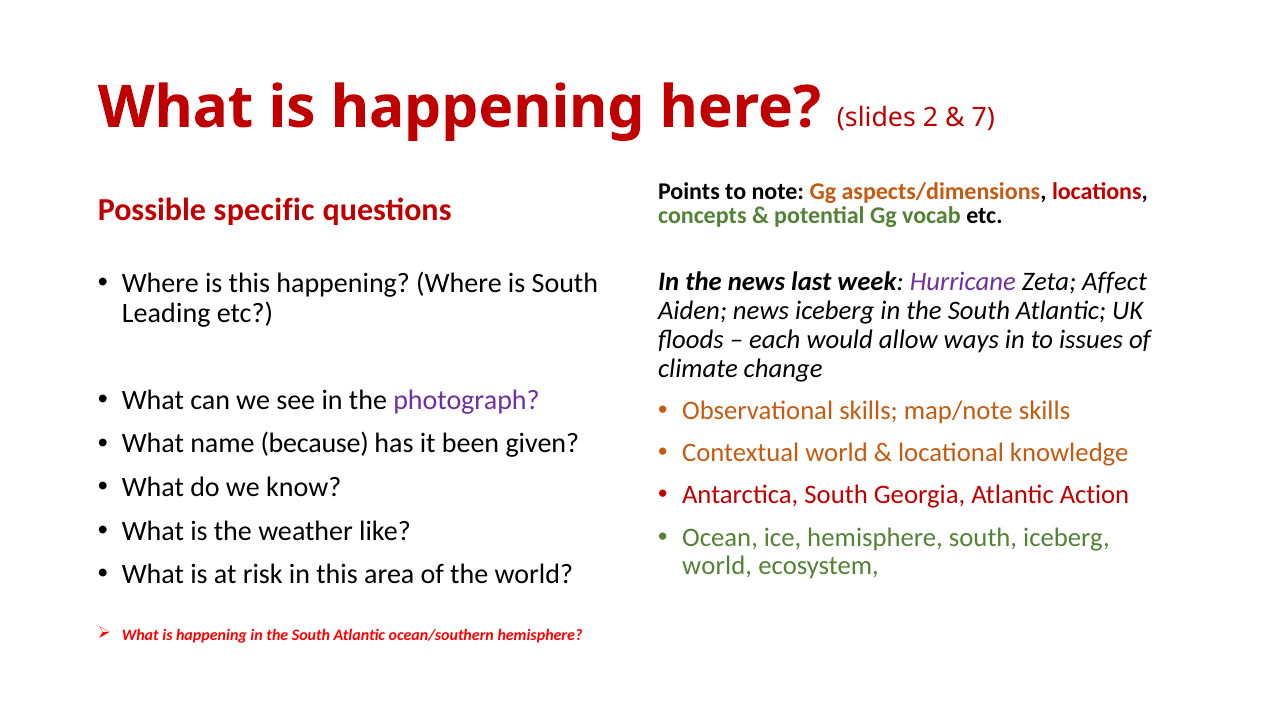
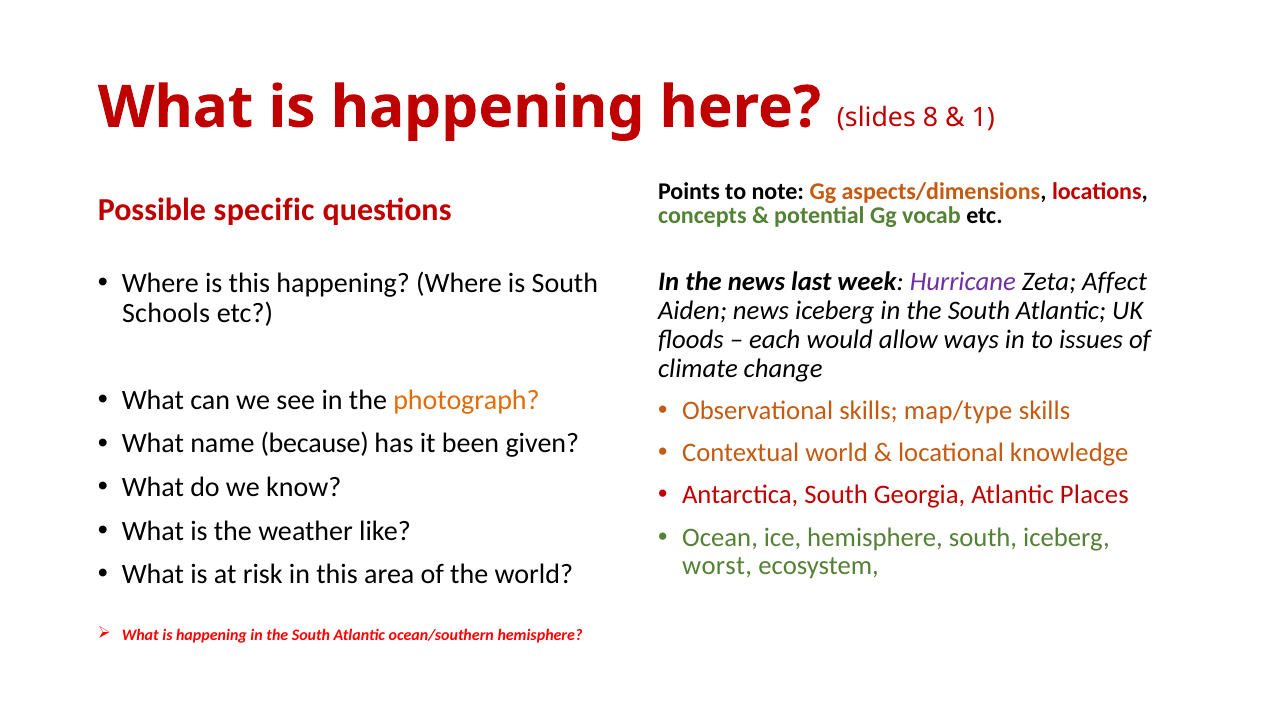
2: 2 -> 8
7: 7 -> 1
Leading: Leading -> Schools
photograph colour: purple -> orange
map/note: map/note -> map/type
Action: Action -> Places
world at (717, 567): world -> worst
